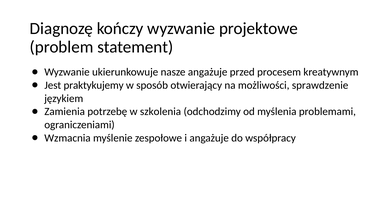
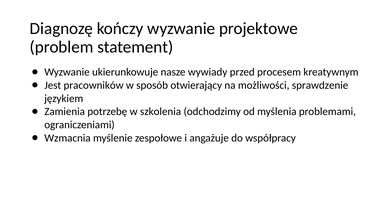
nasze angażuje: angażuje -> wywiady
praktykujemy: praktykujemy -> pracowników
